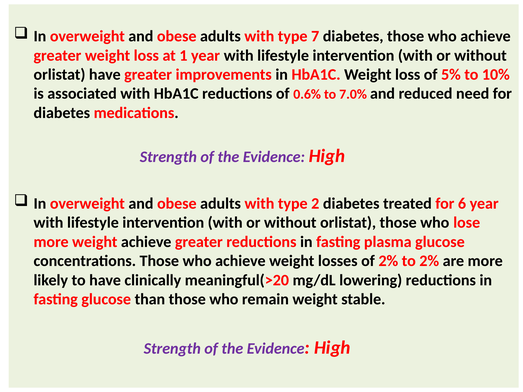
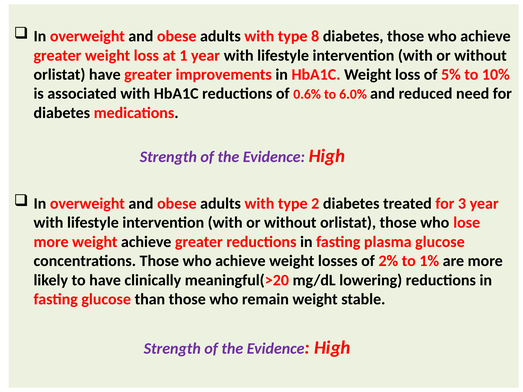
7: 7 -> 8
7.0%: 7.0% -> 6.0%
6: 6 -> 3
to 2%: 2% -> 1%
